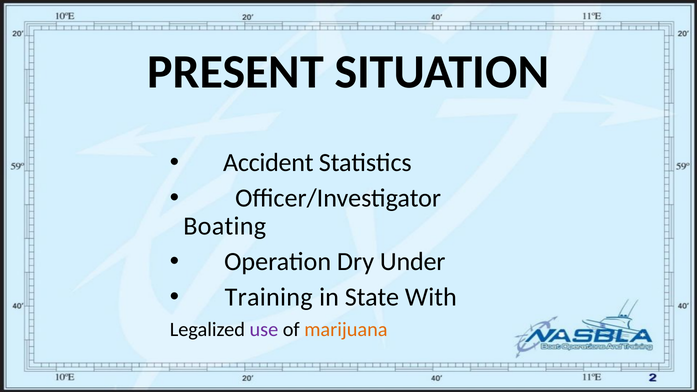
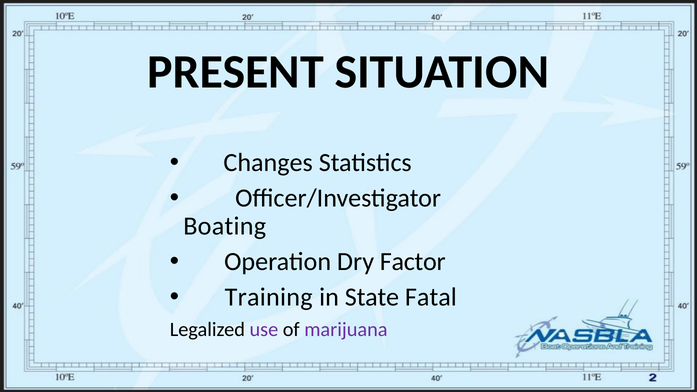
Accident: Accident -> Changes
Under: Under -> Factor
With: With -> Fatal
marijuana colour: orange -> purple
